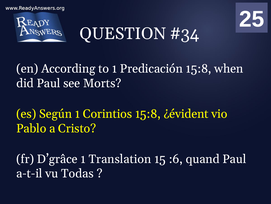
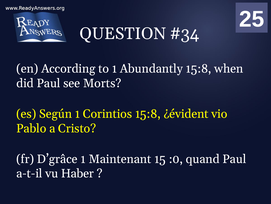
Predicación: Predicación -> Abundantly
Translation: Translation -> Maintenant
:6: :6 -> :0
Todas: Todas -> Haber
